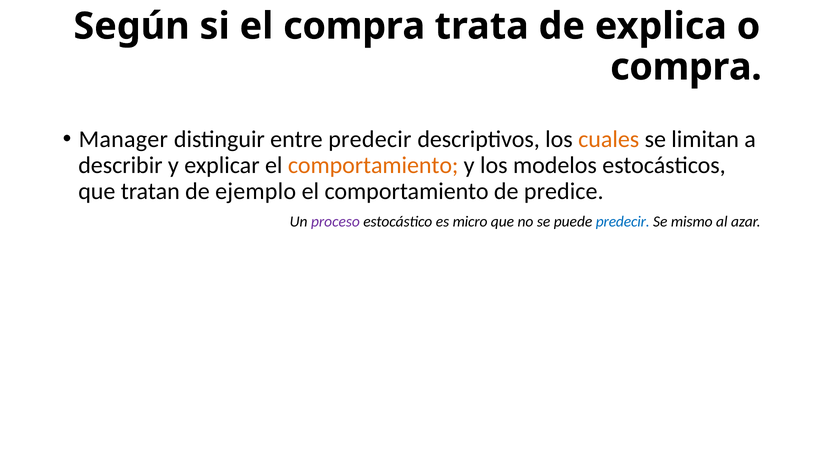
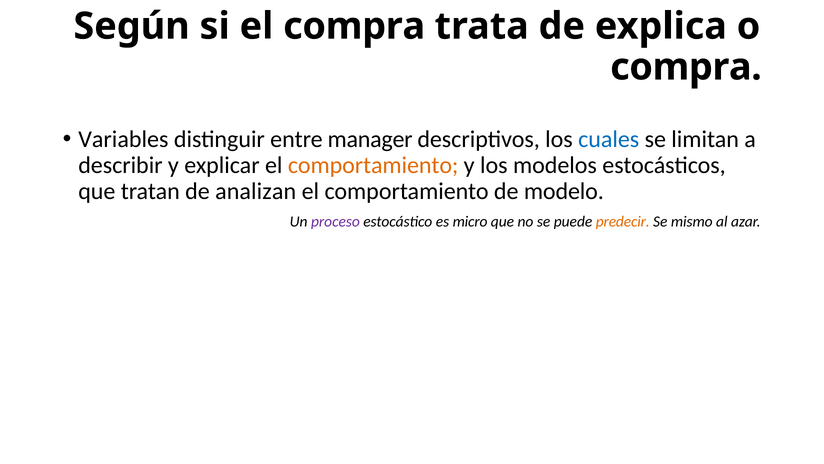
Manager: Manager -> Variables
entre predecir: predecir -> manager
cuales colour: orange -> blue
ejemplo: ejemplo -> analizan
predice: predice -> modelo
predecir at (623, 221) colour: blue -> orange
